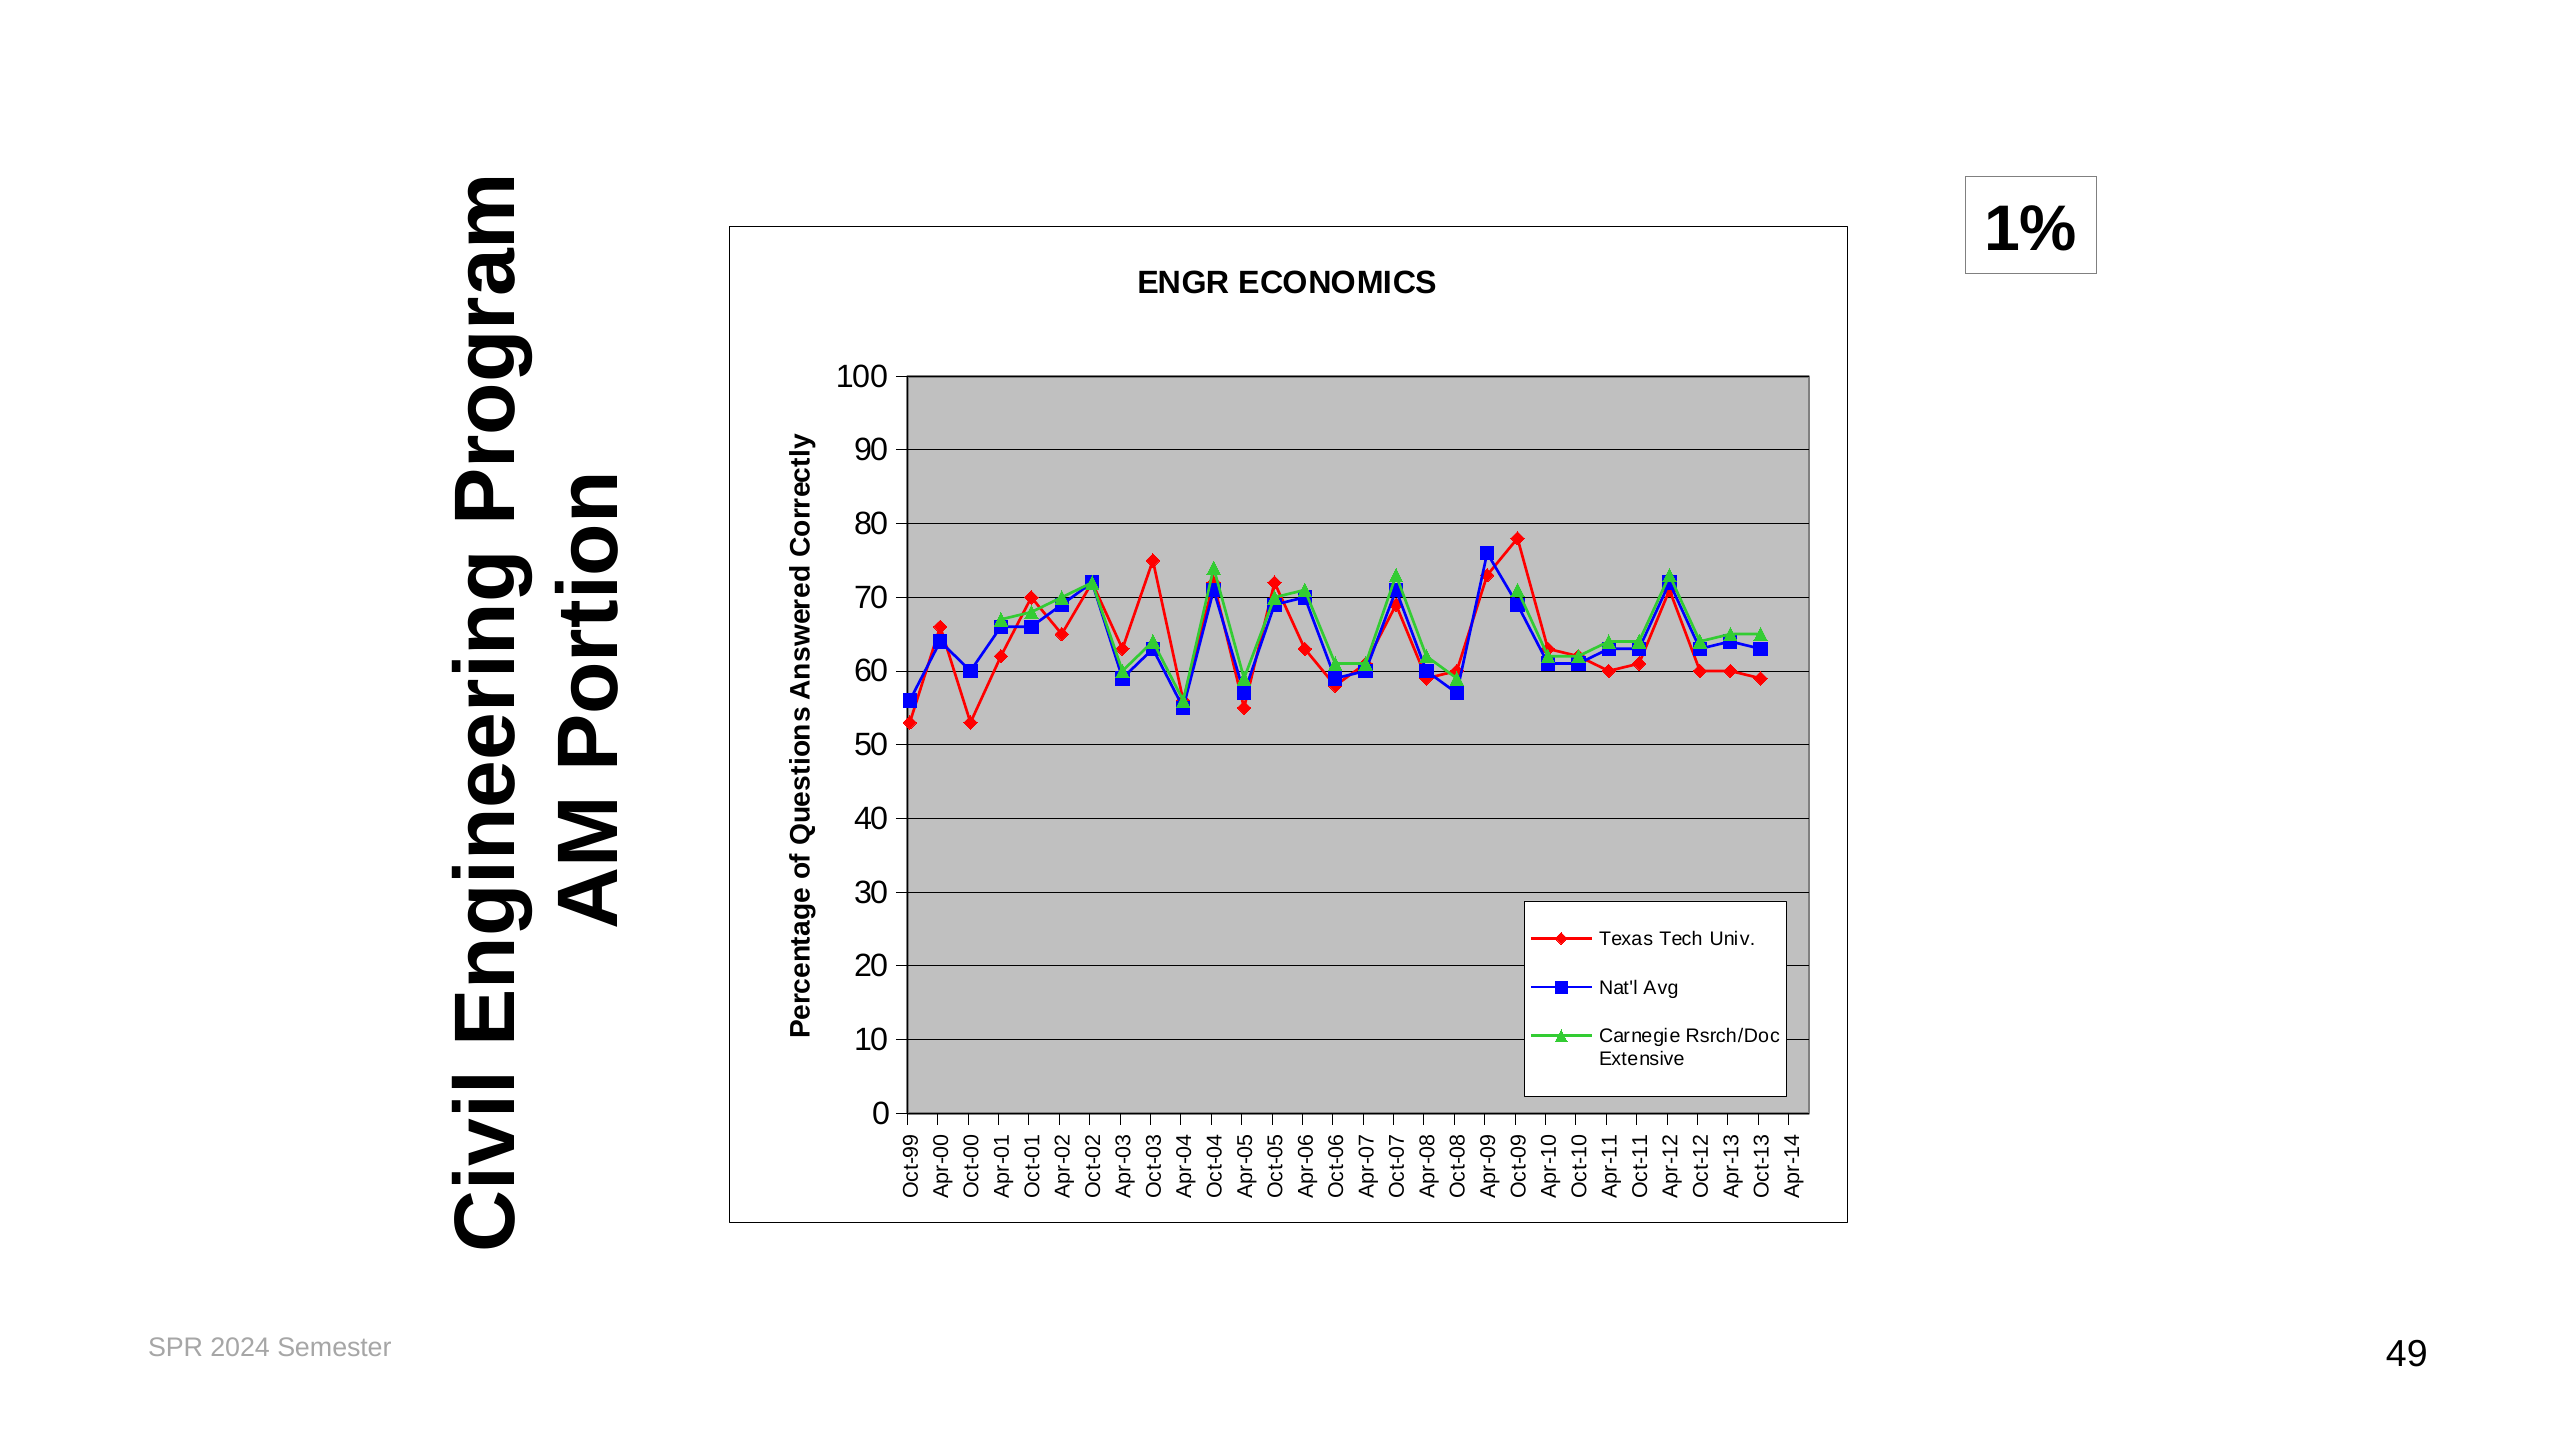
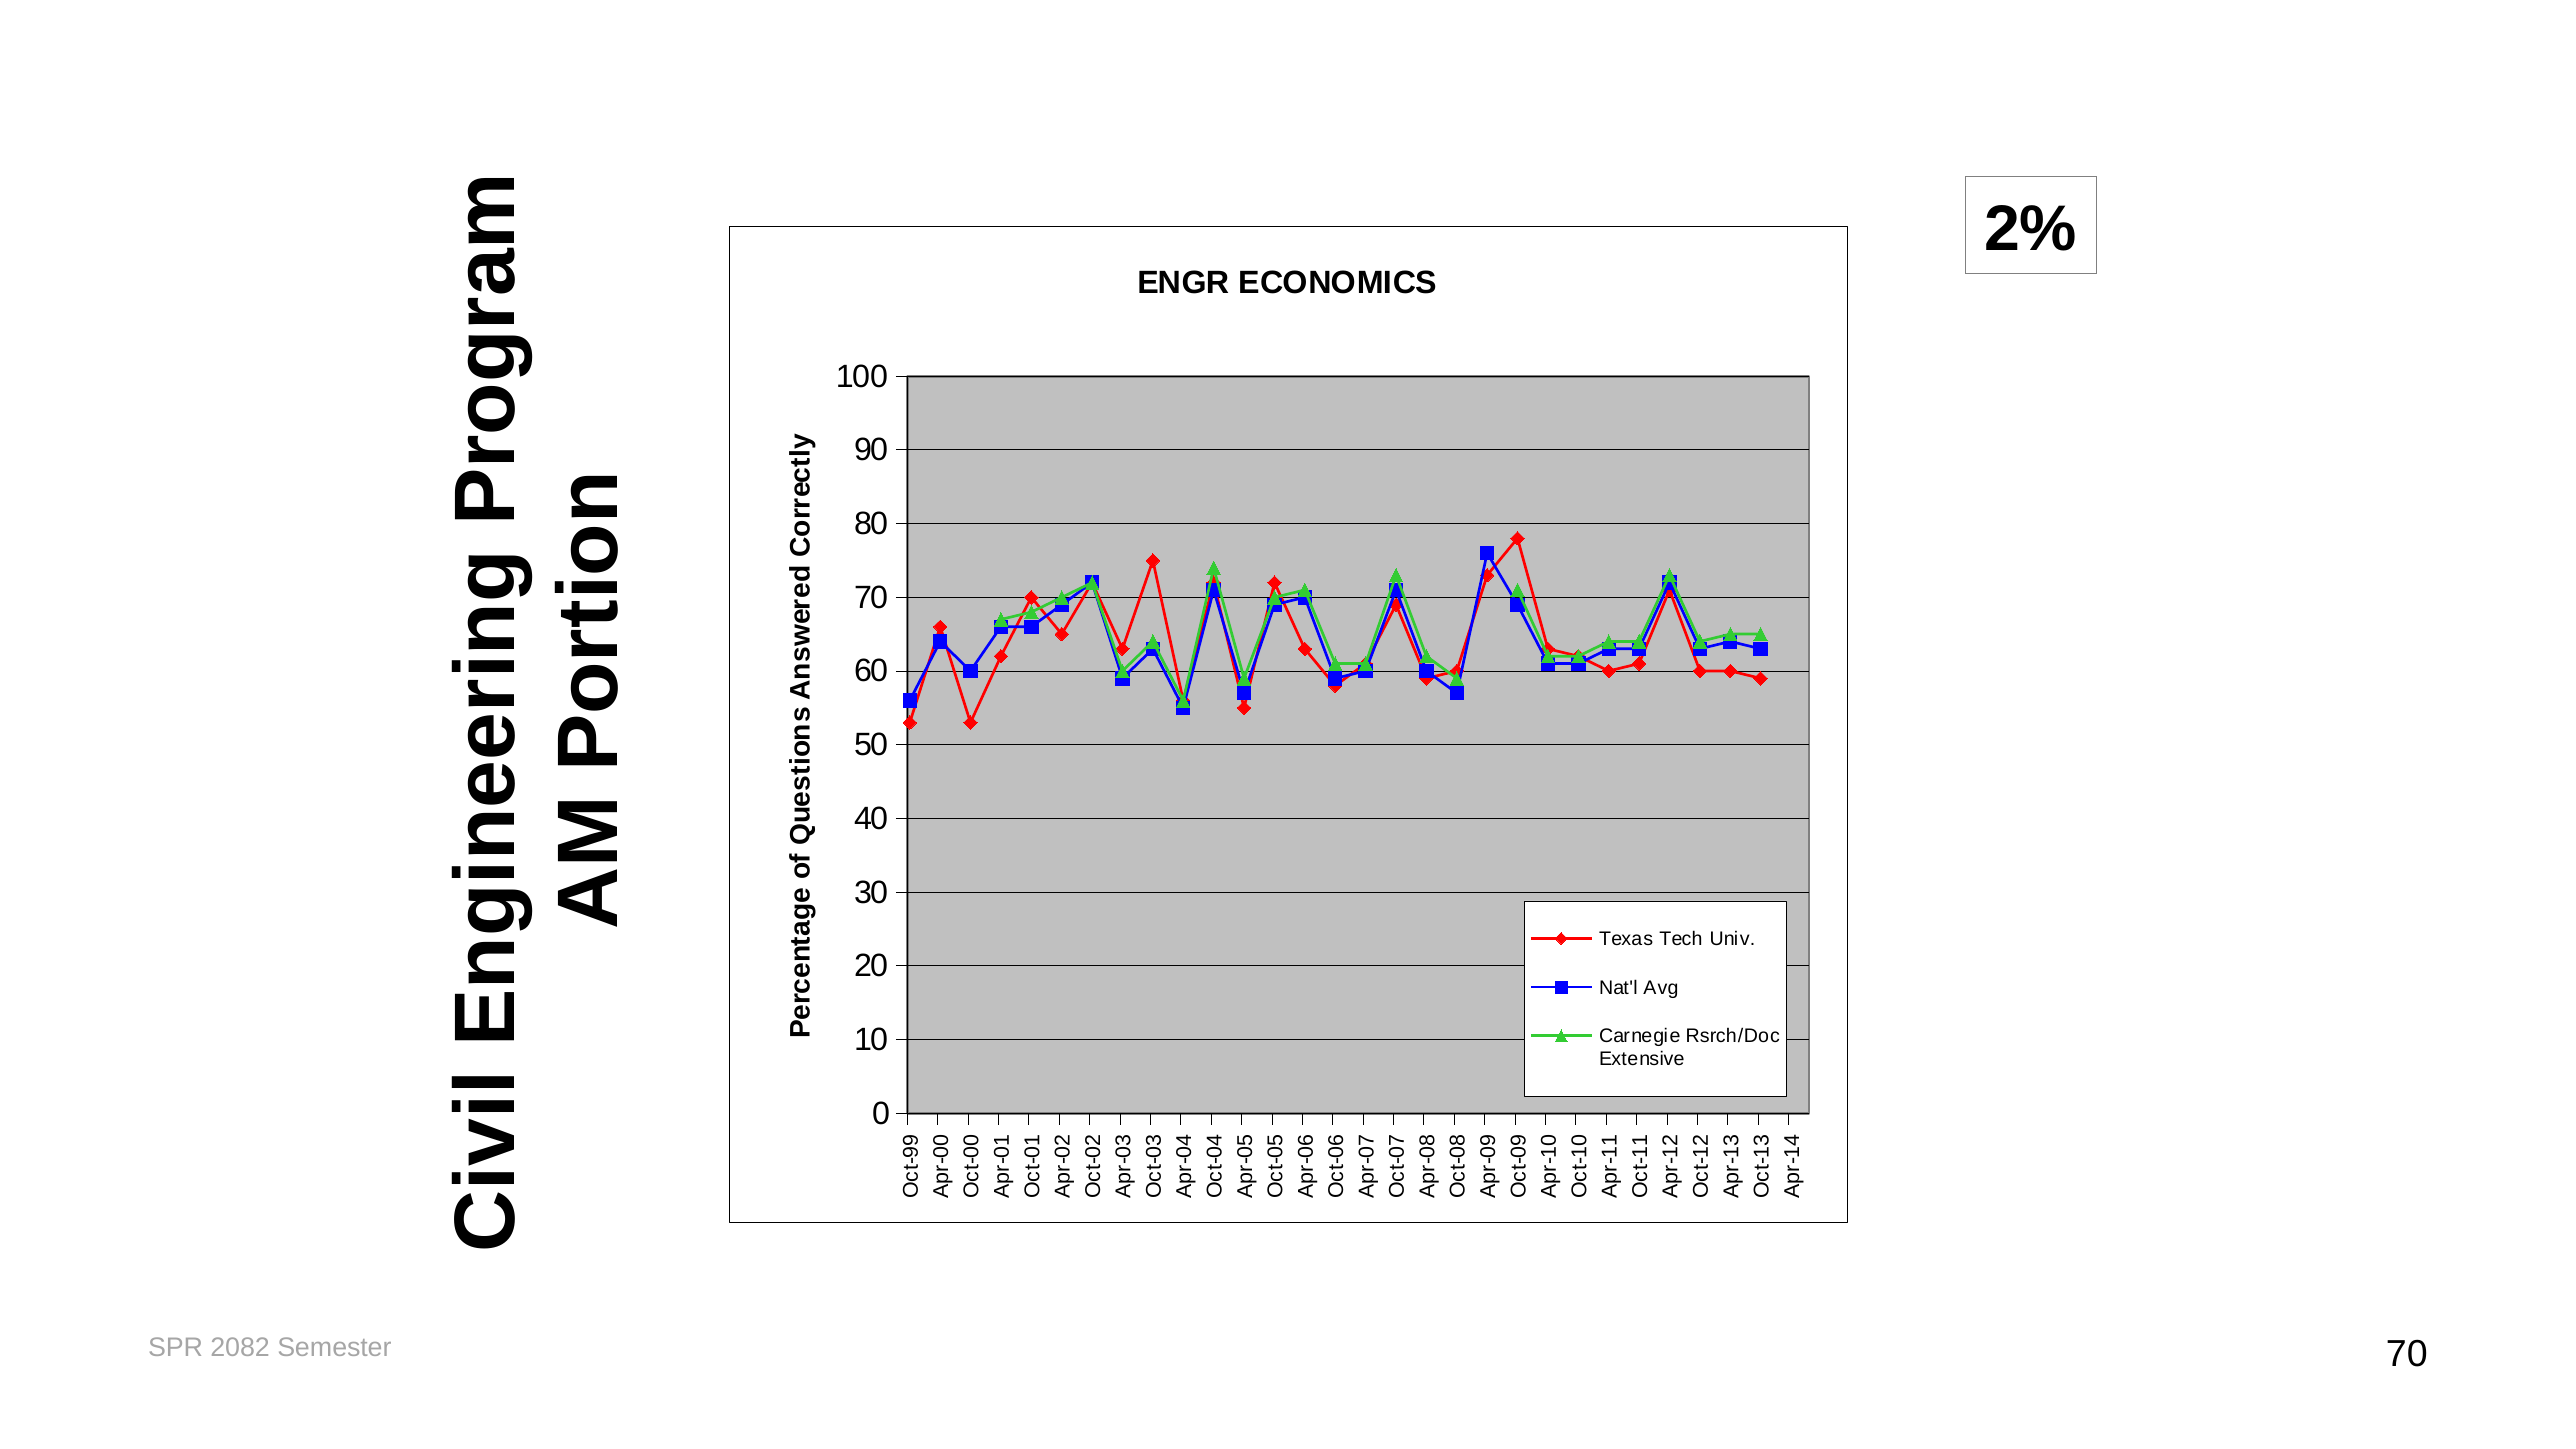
1%: 1% -> 2%
2024: 2024 -> 2082
Semester 49: 49 -> 70
